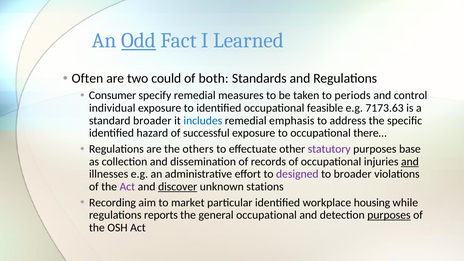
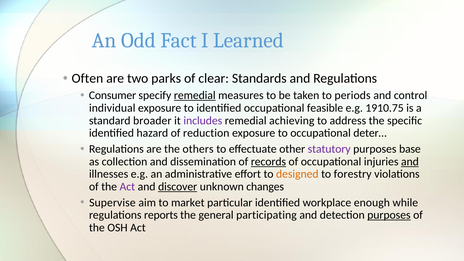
Odd underline: present -> none
could: could -> parks
both: both -> clear
remedial at (195, 95) underline: none -> present
7173.63: 7173.63 -> 1910.75
includes colour: blue -> purple
emphasis: emphasis -> achieving
successful: successful -> reduction
there…: there… -> deter…
records underline: none -> present
designed colour: purple -> orange
to broader: broader -> forestry
stations: stations -> changes
Recording: Recording -> Supervise
housing: housing -> enough
general occupational: occupational -> participating
